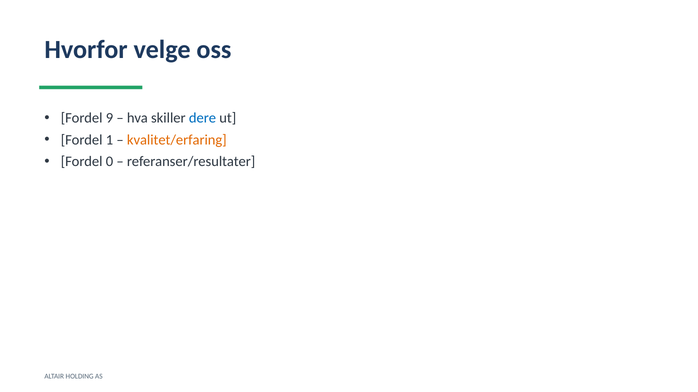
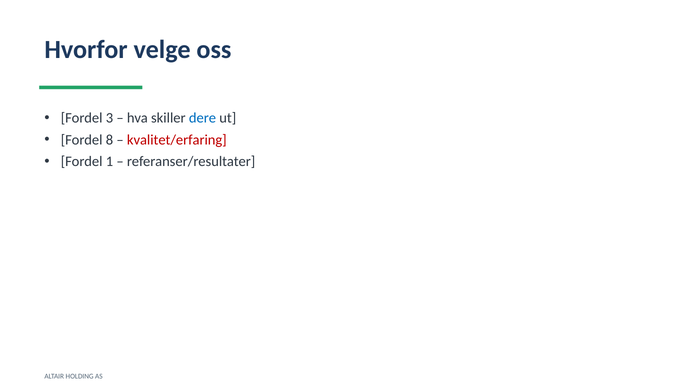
9: 9 -> 3
1: 1 -> 8
kvalitet/erfaring colour: orange -> red
0: 0 -> 1
